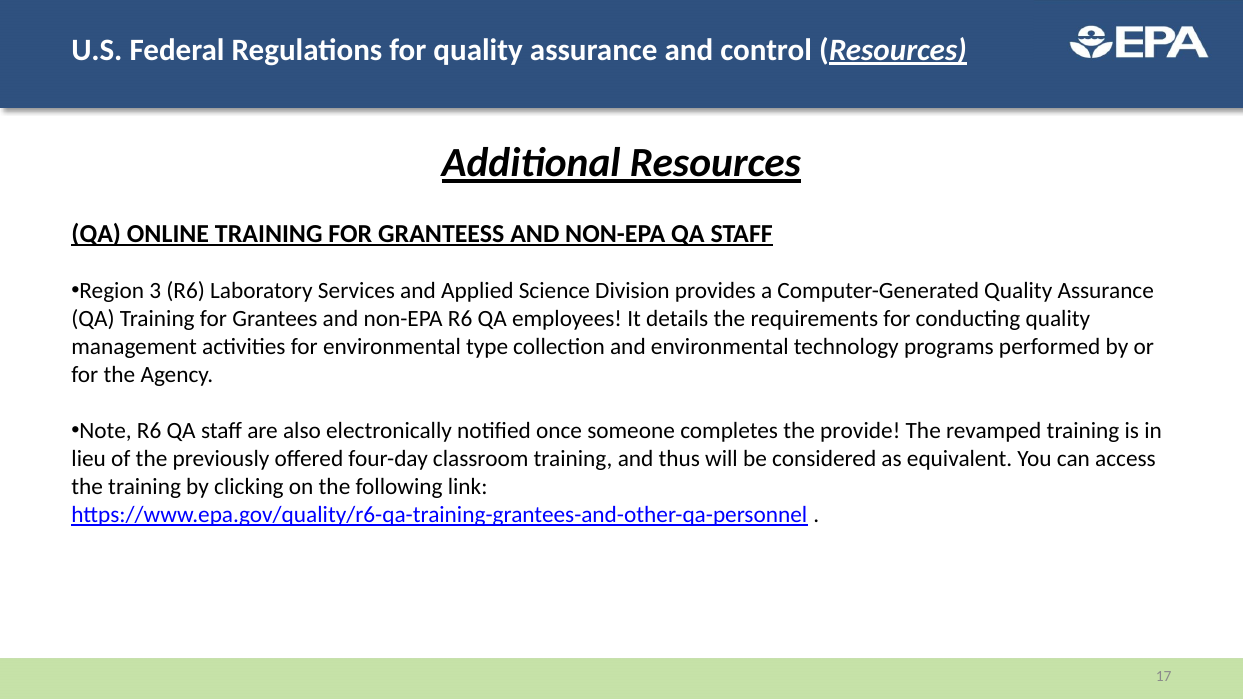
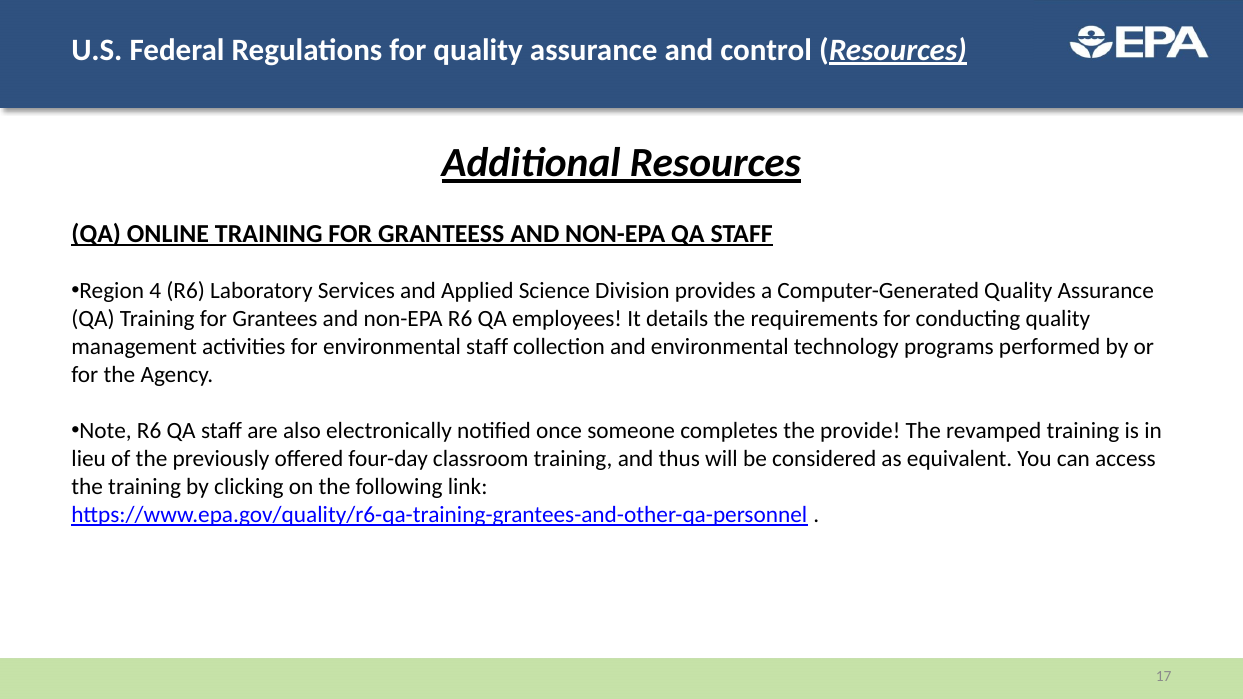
3: 3 -> 4
environmental type: type -> staff
